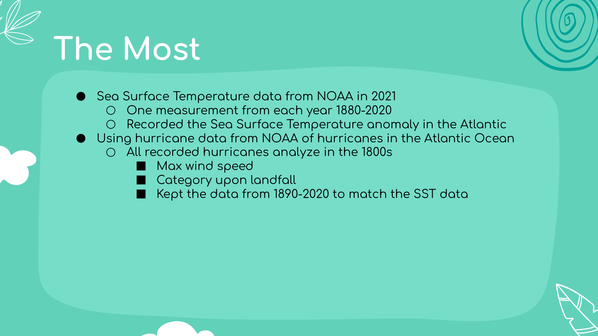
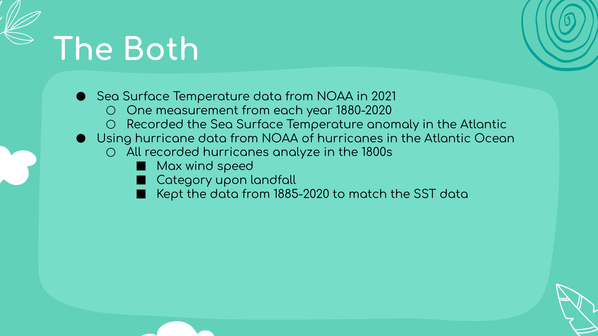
Most: Most -> Both
1890-2020: 1890-2020 -> 1885-2020
